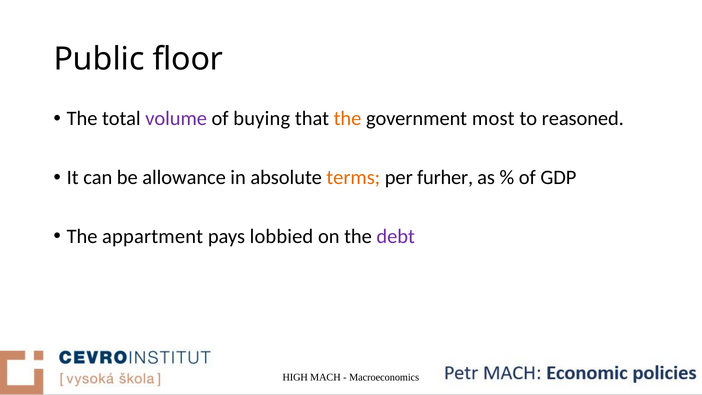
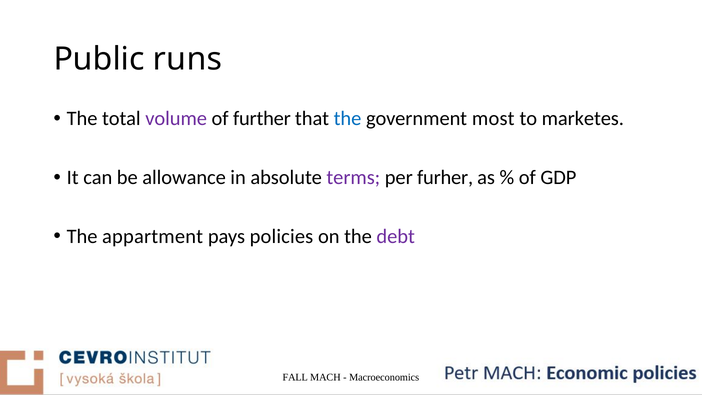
floor: floor -> runs
buying: buying -> further
the at (348, 119) colour: orange -> blue
reasoned: reasoned -> marketes
terms colour: orange -> purple
lobbied: lobbied -> policies
HIGH: HIGH -> FALL
